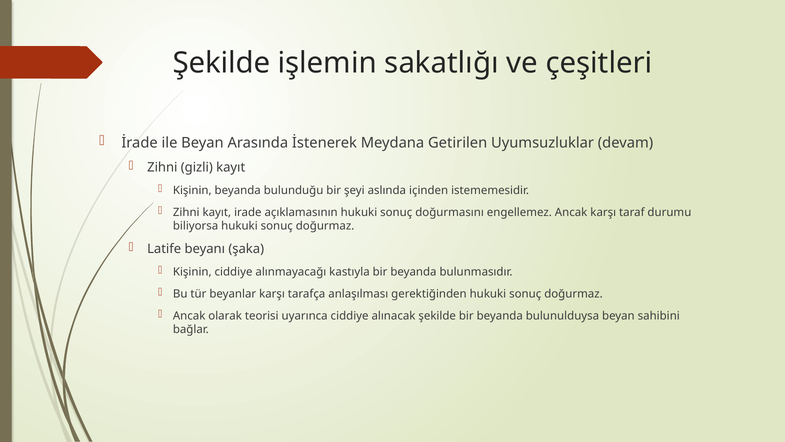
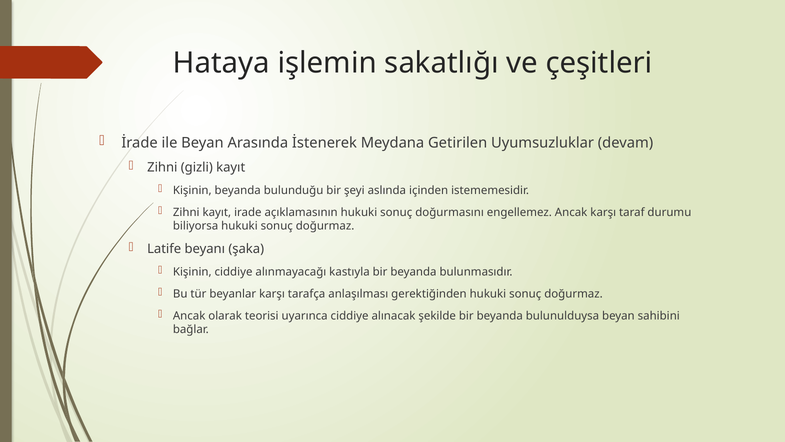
Şekilde at (222, 63): Şekilde -> Hataya
